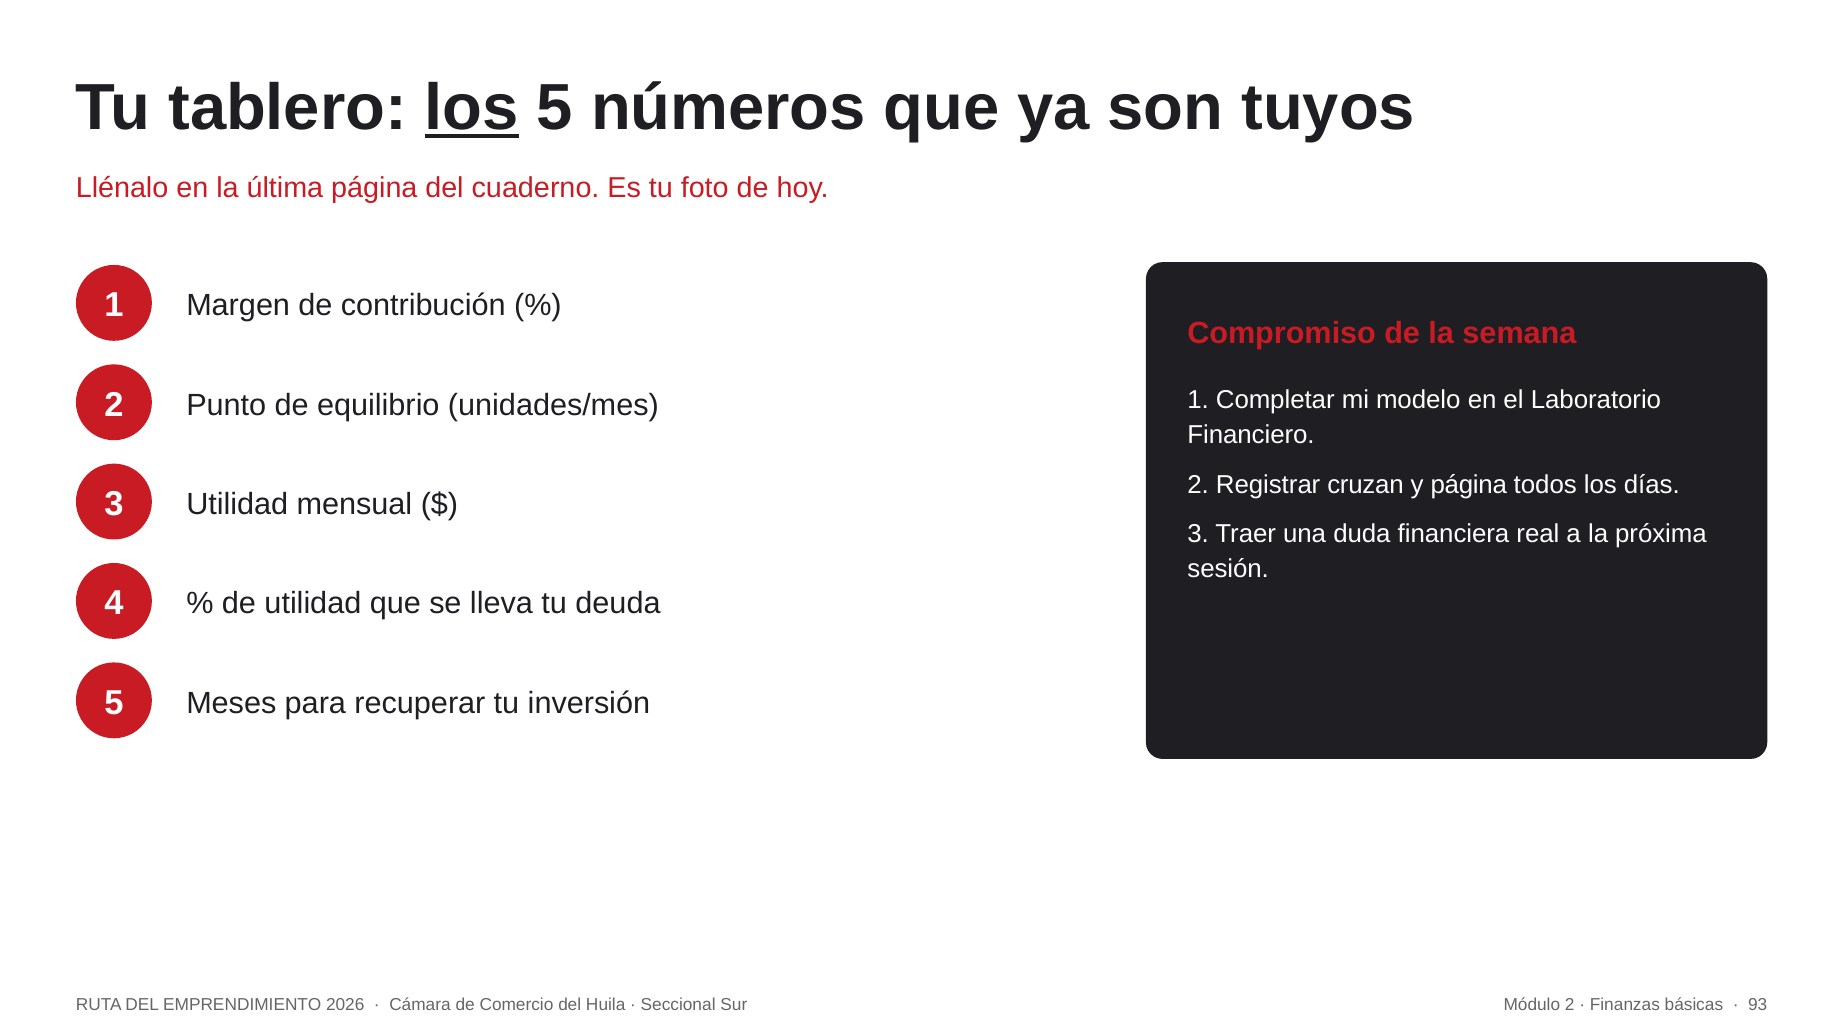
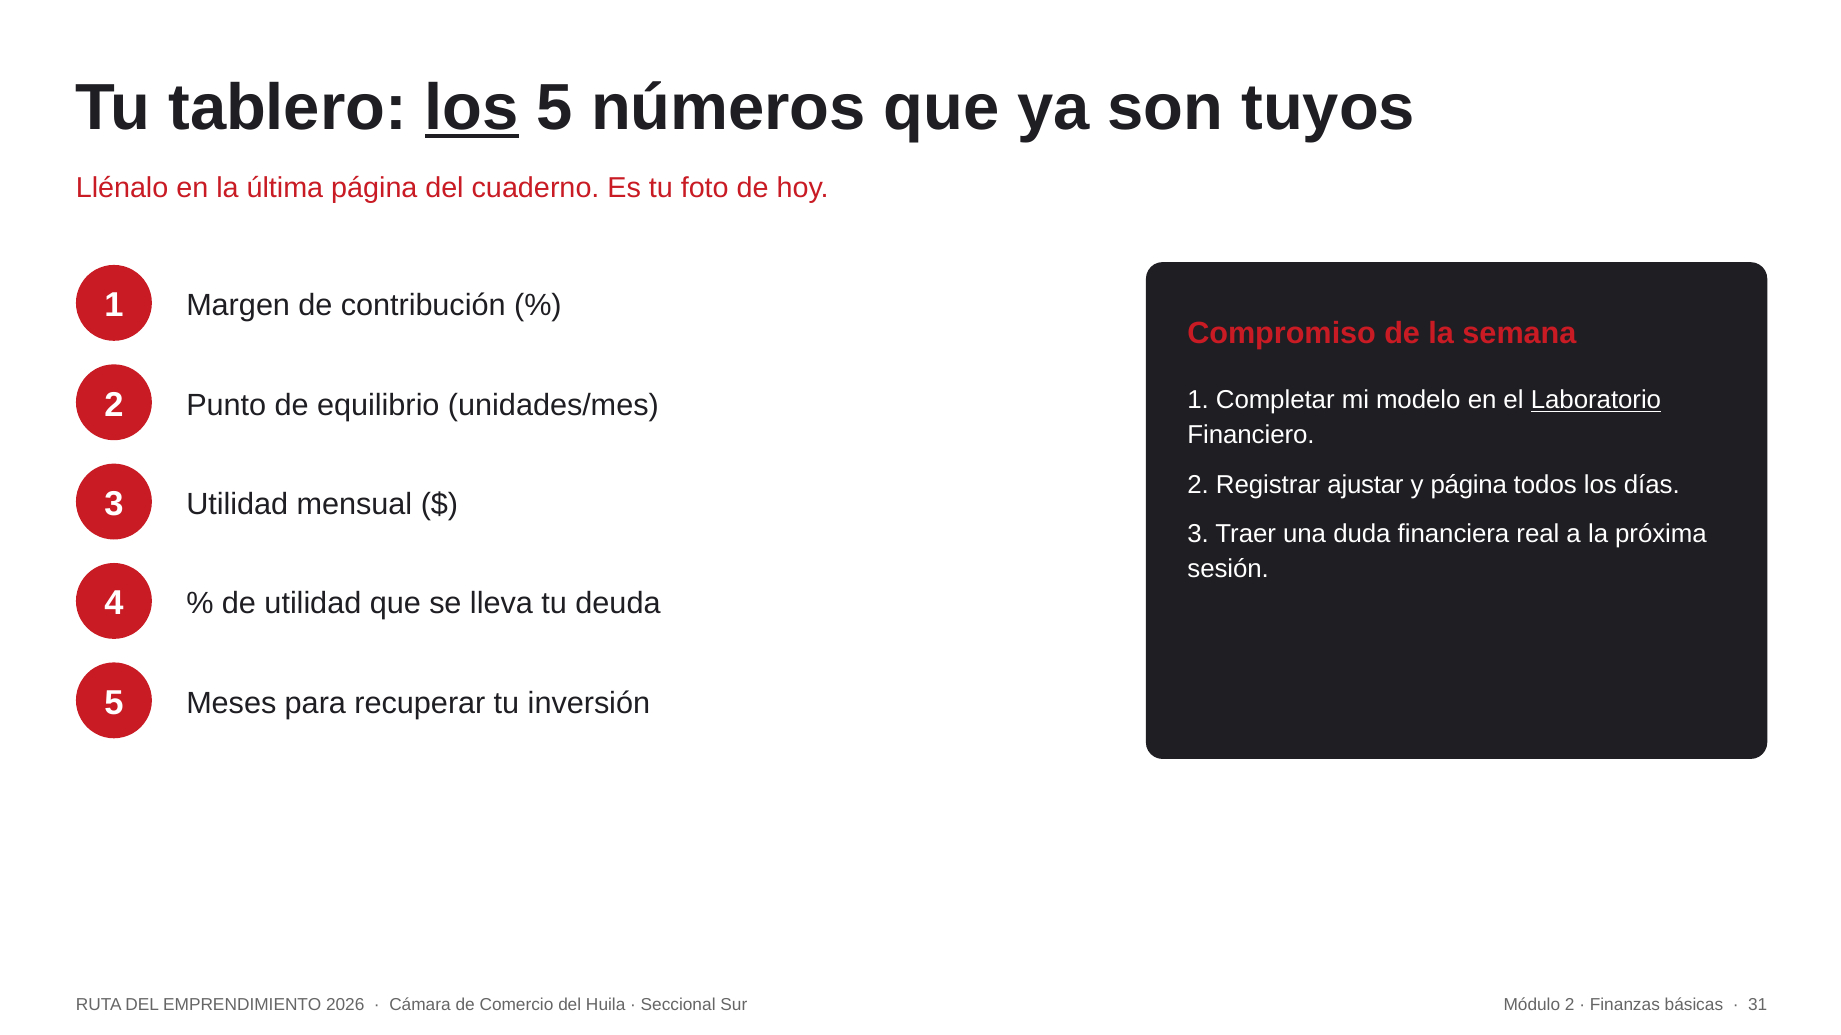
Laboratorio underline: none -> present
cruzan: cruzan -> ajustar
93: 93 -> 31
